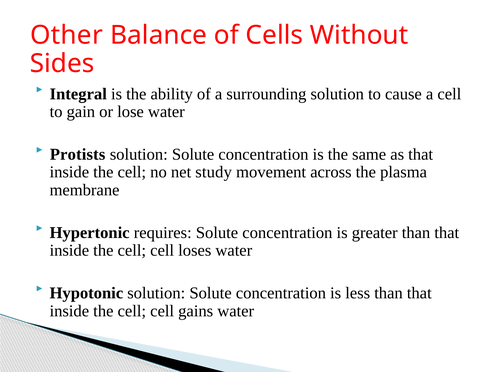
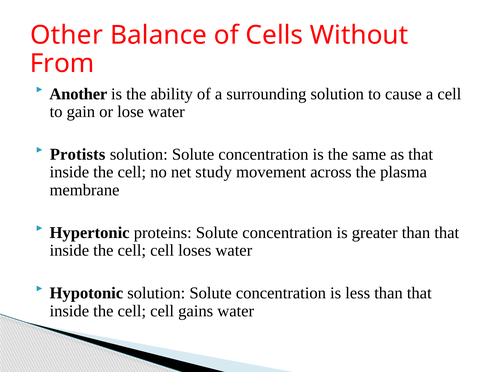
Sides: Sides -> From
Integral: Integral -> Another
requires: requires -> proteins
